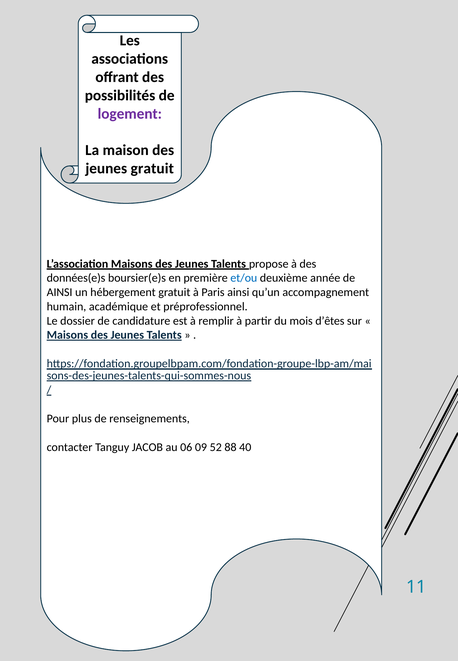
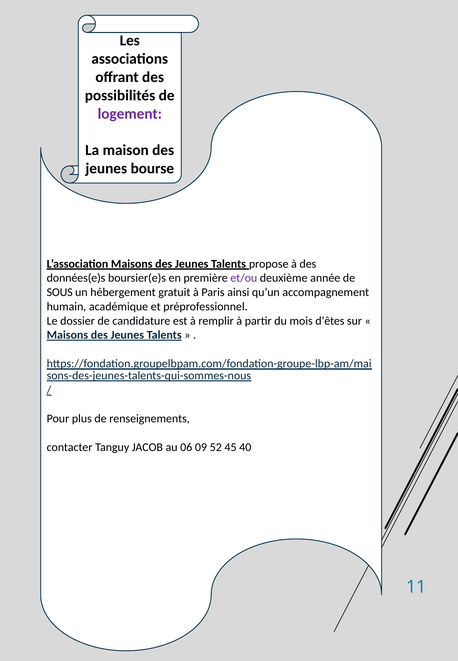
jeunes gratuit: gratuit -> bourse
et/ou colour: blue -> purple
AINSI at (60, 293): AINSI -> SOUS
88: 88 -> 45
